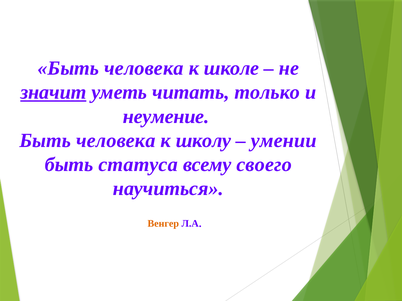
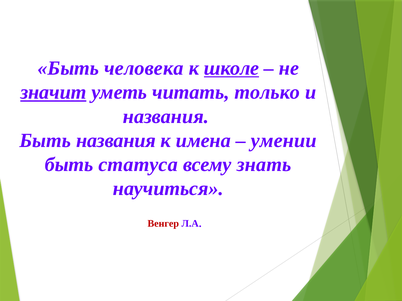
школе underline: none -> present
неумение at (166, 117): неумение -> названия
человека at (116, 141): человека -> названия
школу: школу -> имена
своего: своего -> знать
Венгер colour: orange -> red
